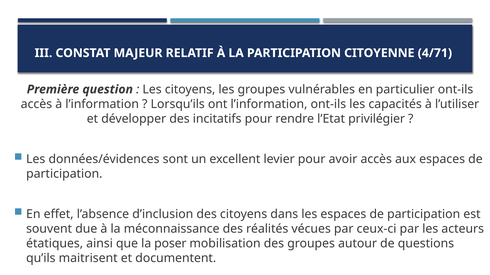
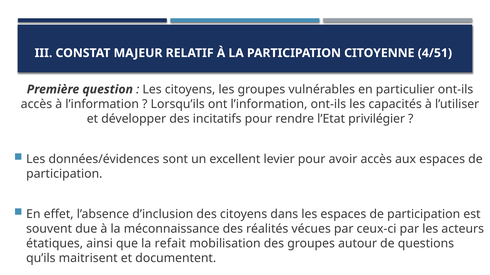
4/71: 4/71 -> 4/51
poser: poser -> refait
